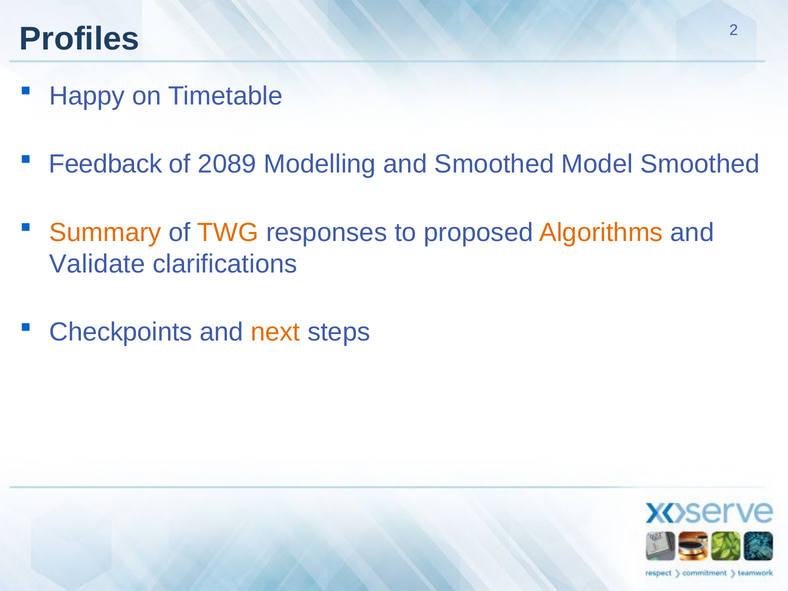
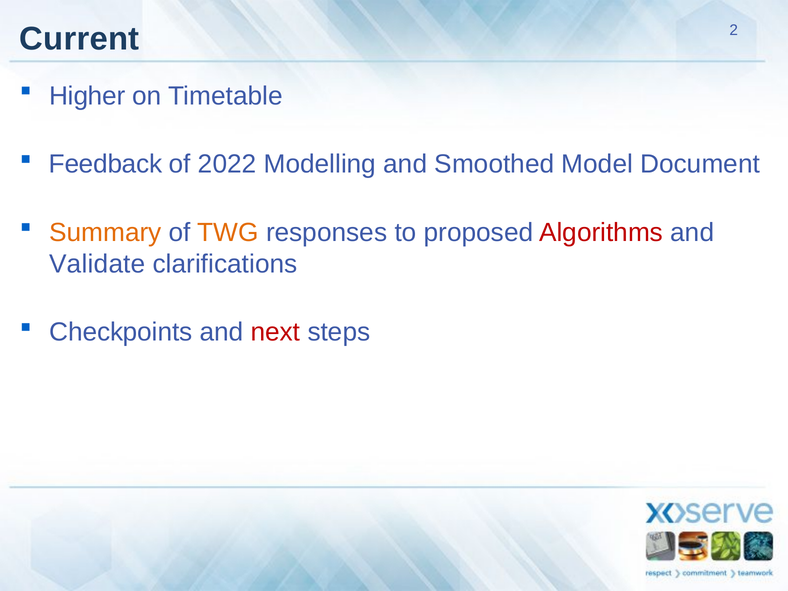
Profiles: Profiles -> Current
Happy: Happy -> Higher
2089: 2089 -> 2022
Model Smoothed: Smoothed -> Document
Algorithms colour: orange -> red
next colour: orange -> red
